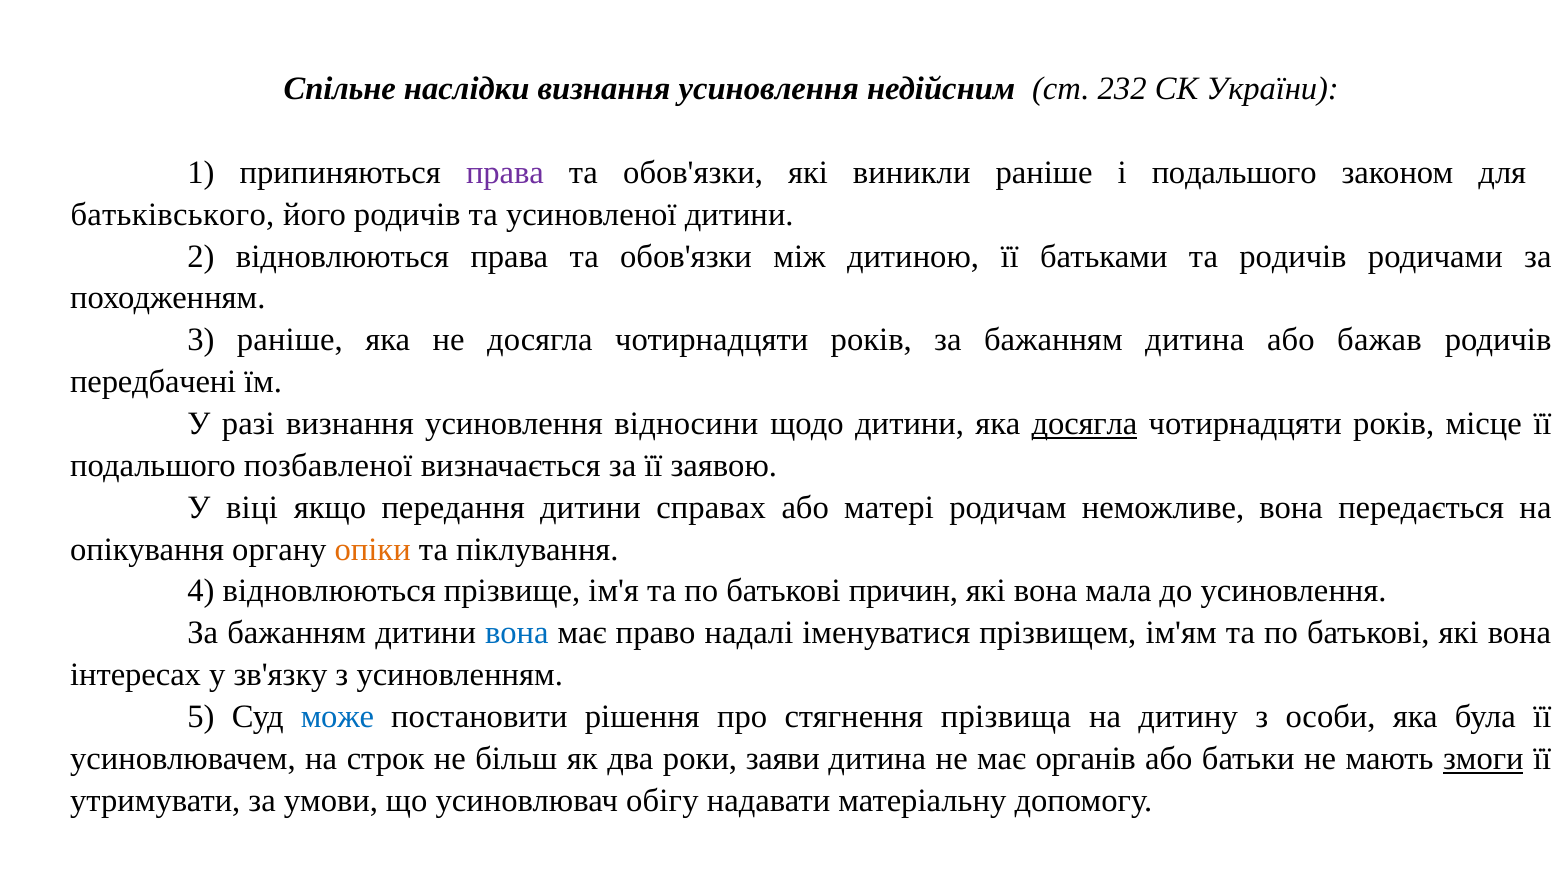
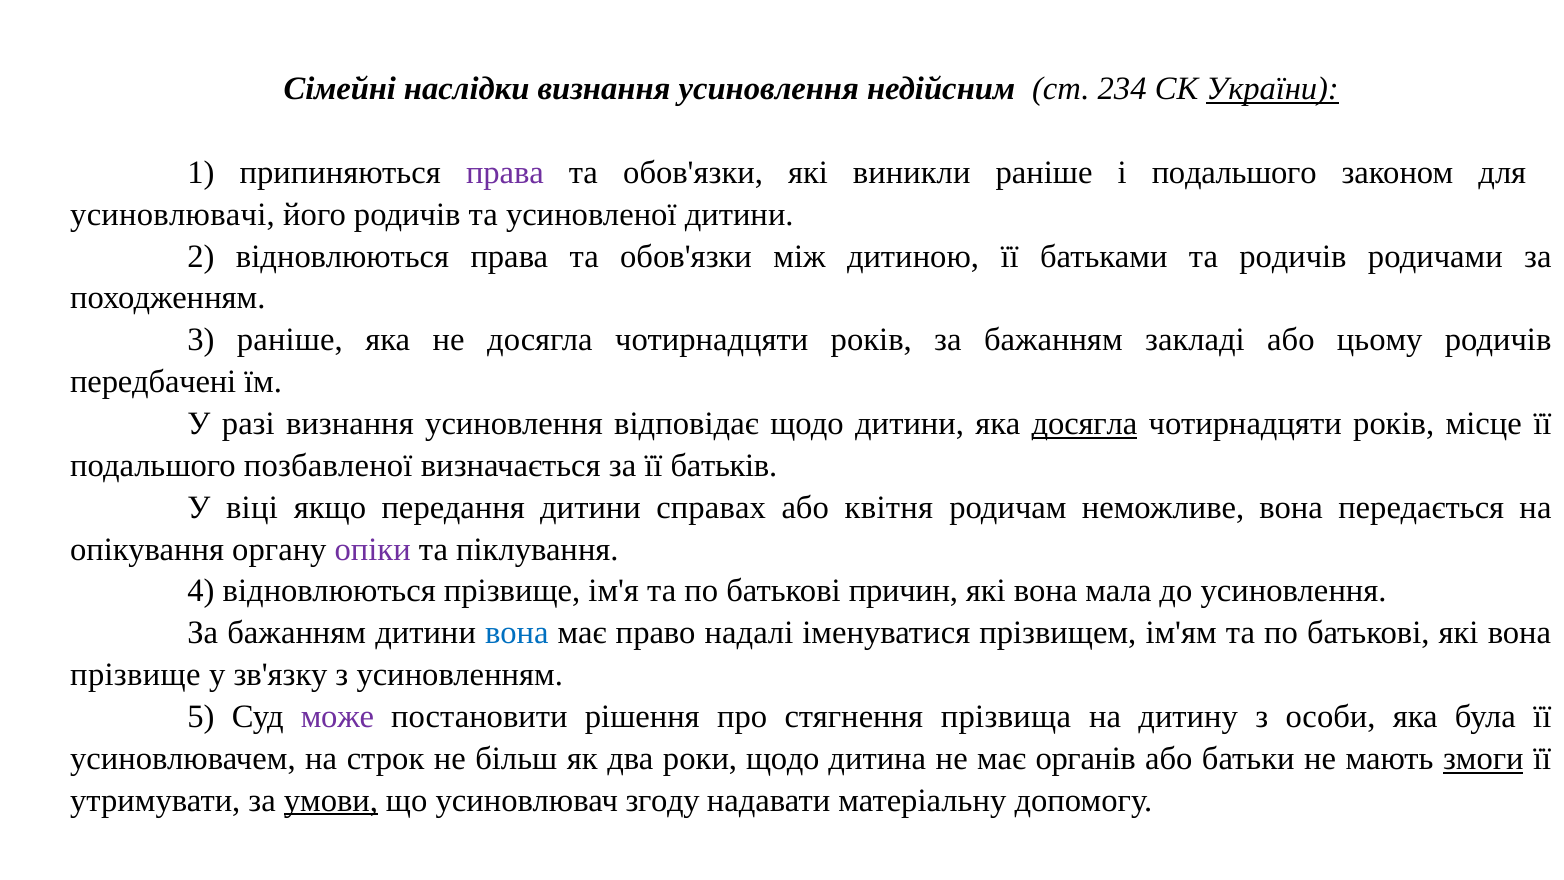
Спільне: Спільне -> Сімейні
232: 232 -> 234
України underline: none -> present
батьківського: батьківського -> усиновлювачі
бажанням дитина: дитина -> закладі
бажав: бажав -> цьому
відносини: відносини -> відповідає
заявою: заявою -> батьків
матері: матері -> квітня
опіки colour: orange -> purple
інтересах at (136, 675): інтересах -> прізвище
може colour: blue -> purple
роки заяви: заяви -> щодо
умови underline: none -> present
обігу: обігу -> згоду
